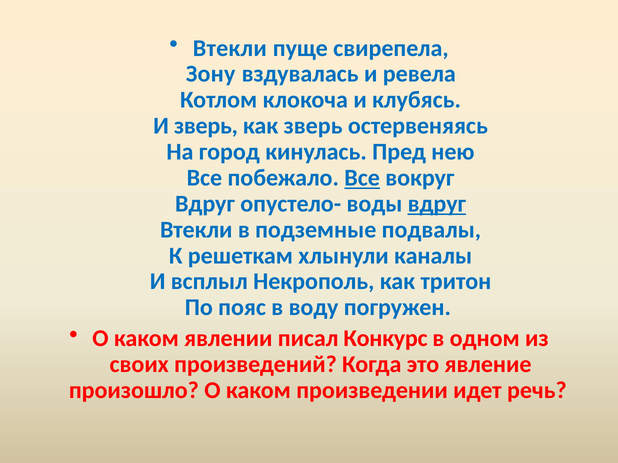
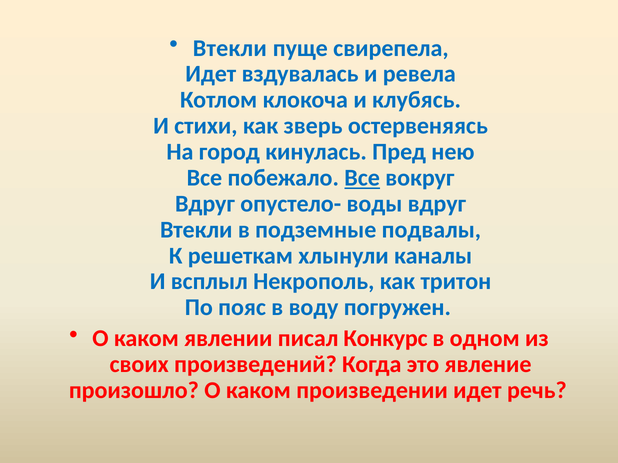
Зону at (211, 74): Зону -> Идет
И зверь: зверь -> стихи
вдруг at (437, 204) underline: present -> none
